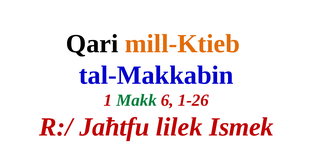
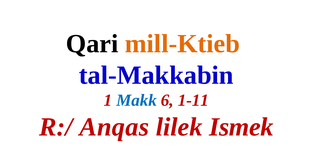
Makk colour: green -> blue
1-26: 1-26 -> 1-11
Jaħtfu: Jaħtfu -> Anqas
